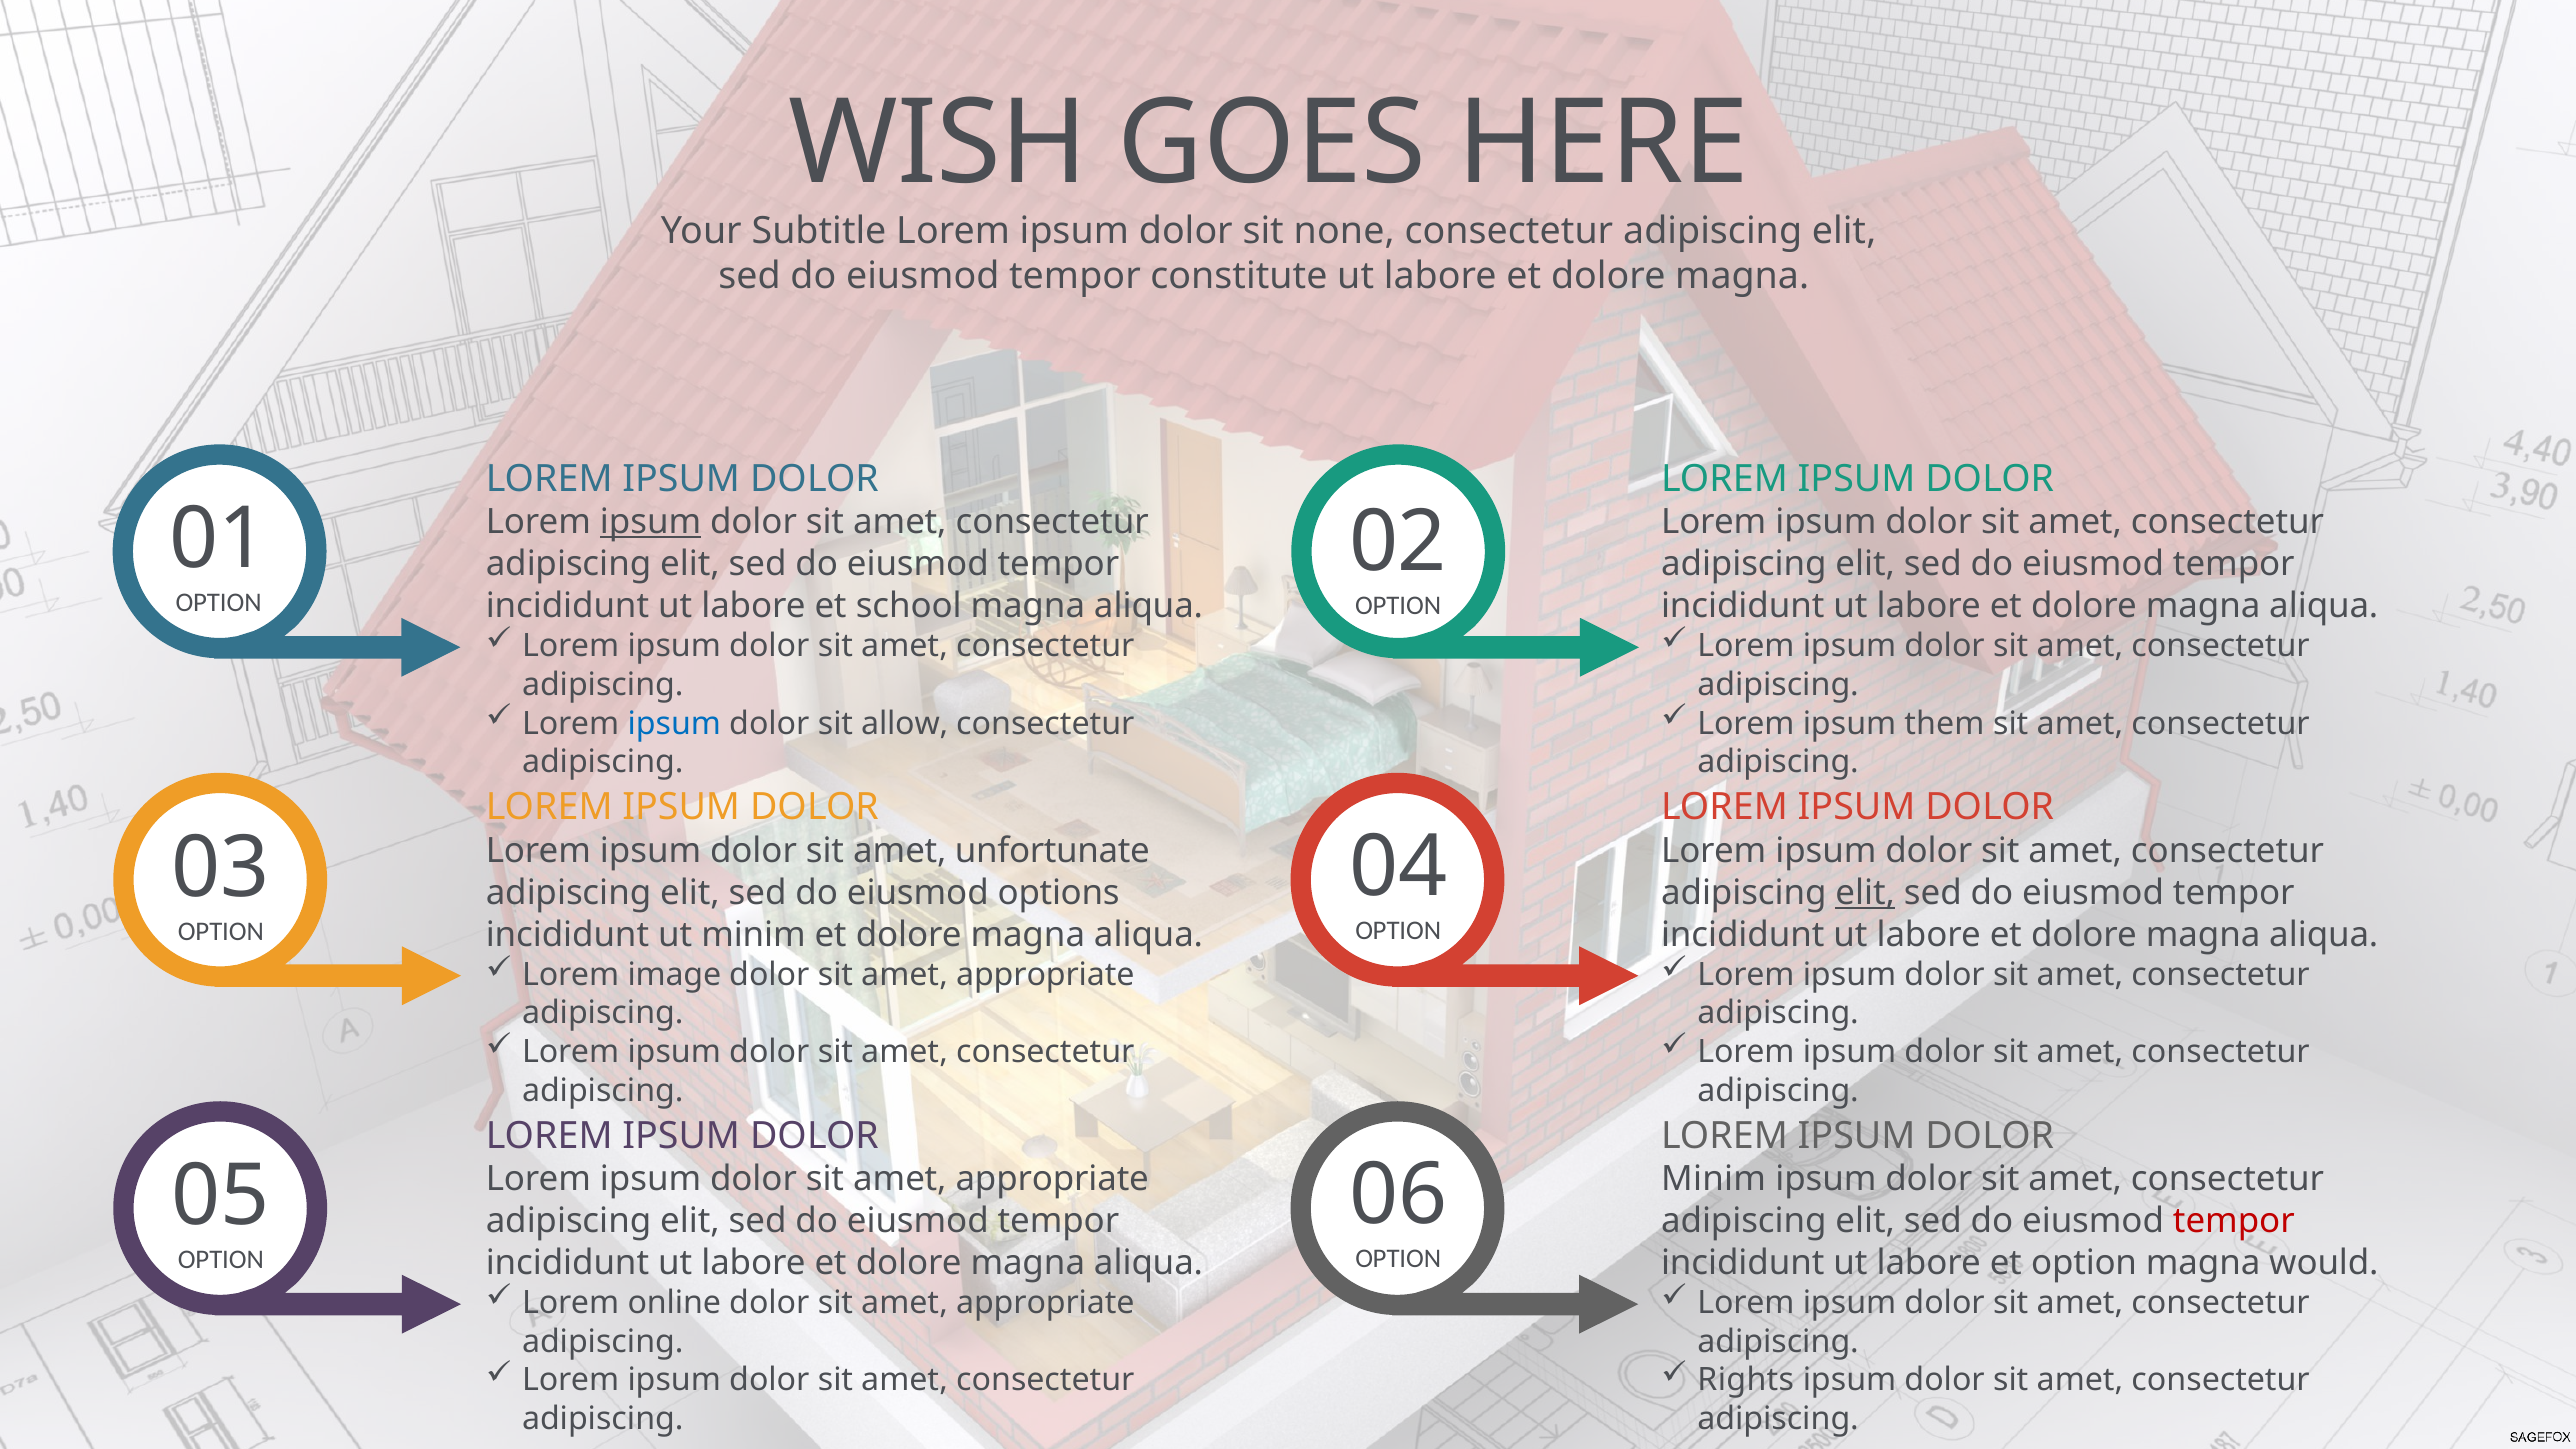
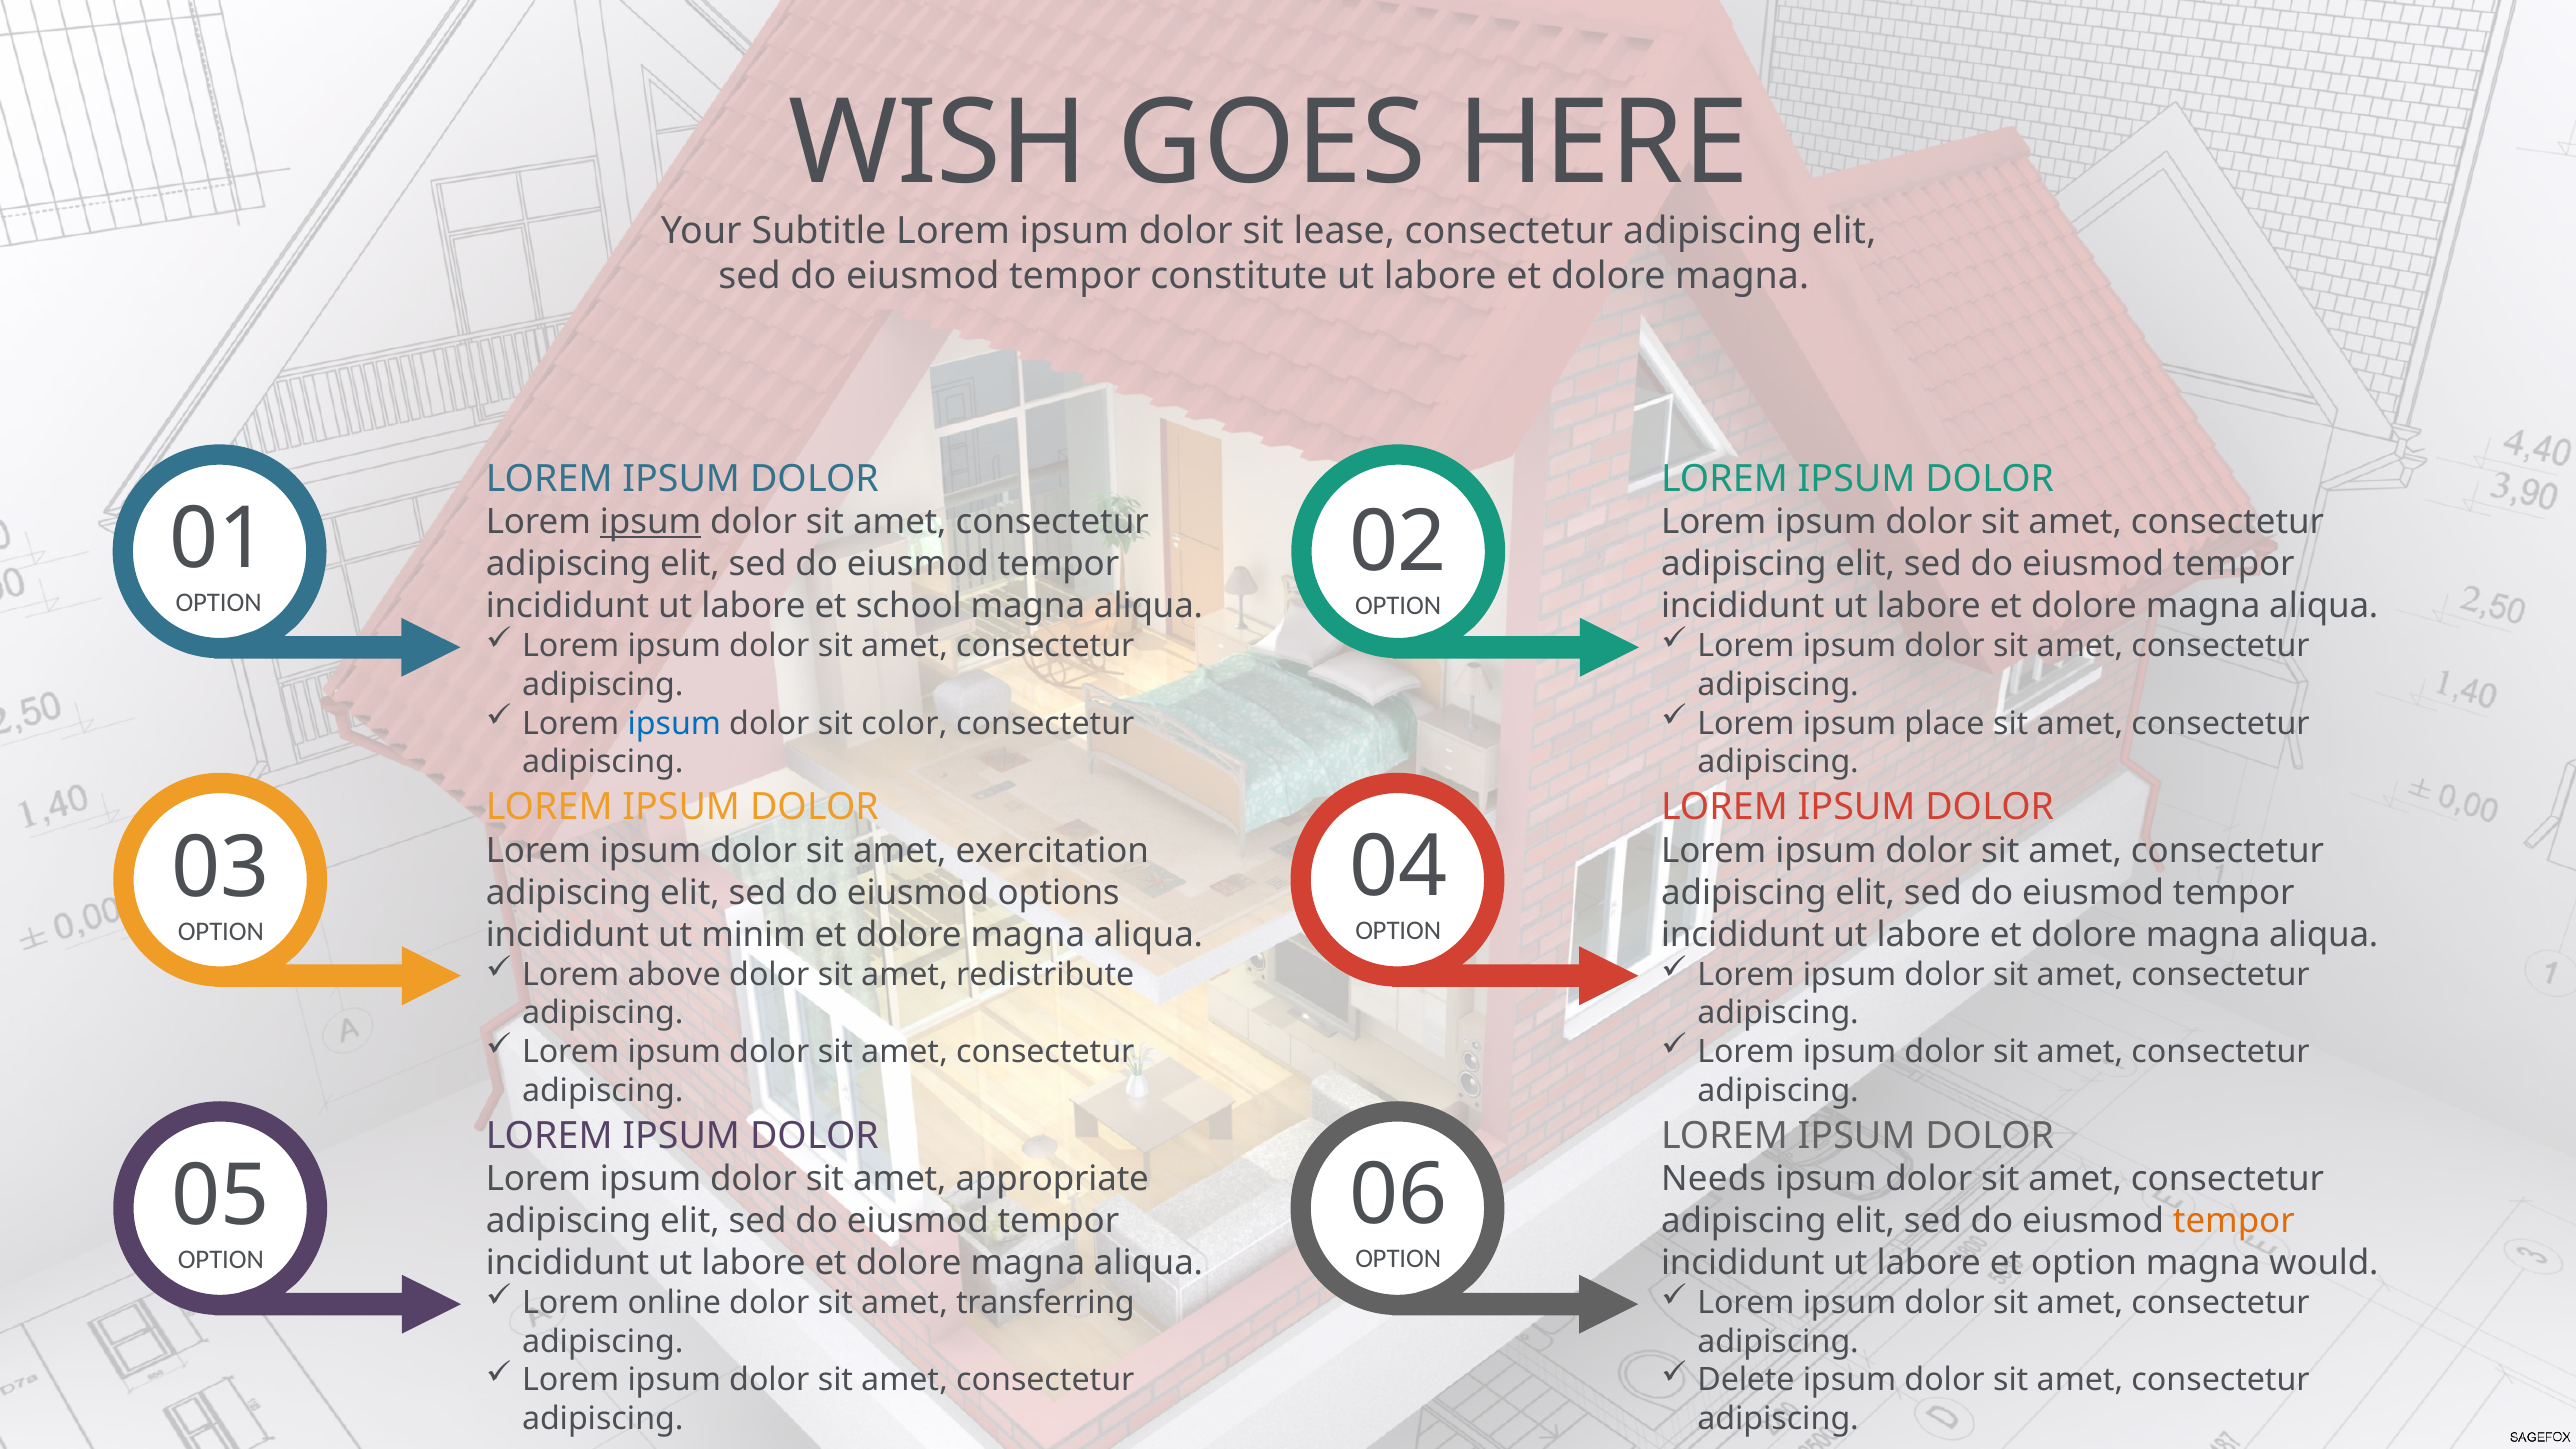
none: none -> lease
allow: allow -> color
them: them -> place
unfortunate: unfortunate -> exercitation
elit at (1865, 893) underline: present -> none
image: image -> above
appropriate at (1045, 975): appropriate -> redistribute
Minim at (1714, 1179): Minim -> Needs
tempor at (2234, 1221) colour: red -> orange
appropriate at (1045, 1303): appropriate -> transferring
Rights: Rights -> Delete
